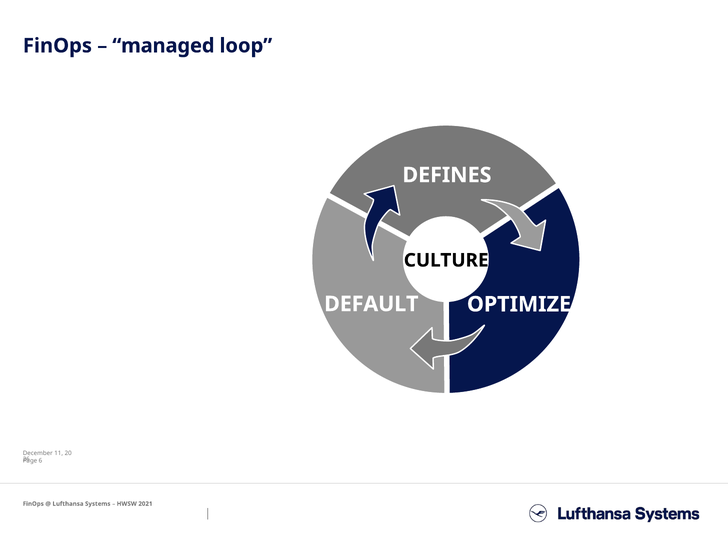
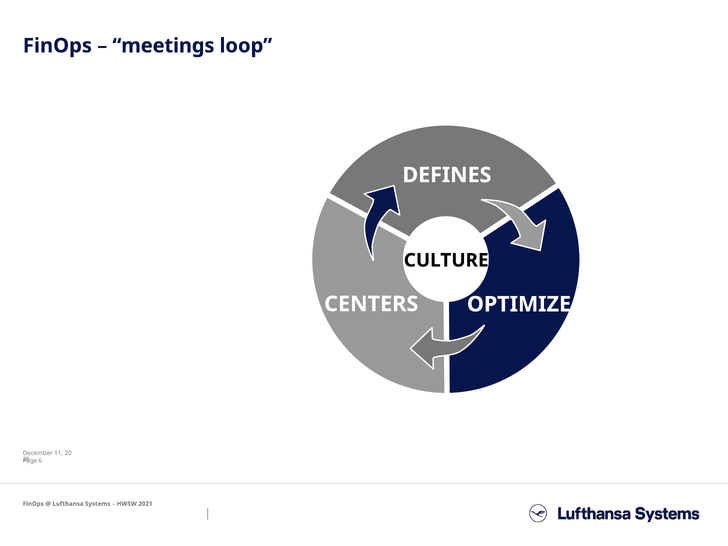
managed: managed -> meetings
DEFAULT: DEFAULT -> CENTERS
